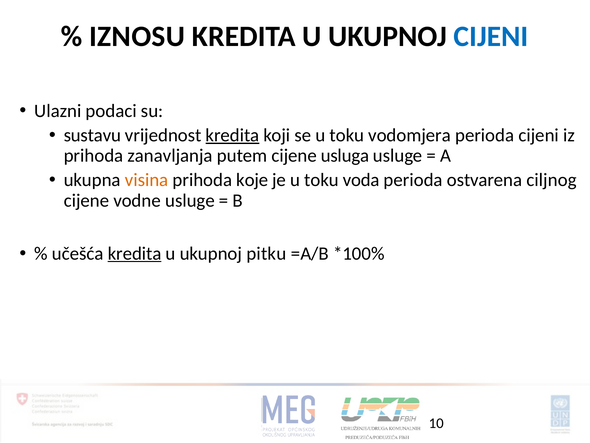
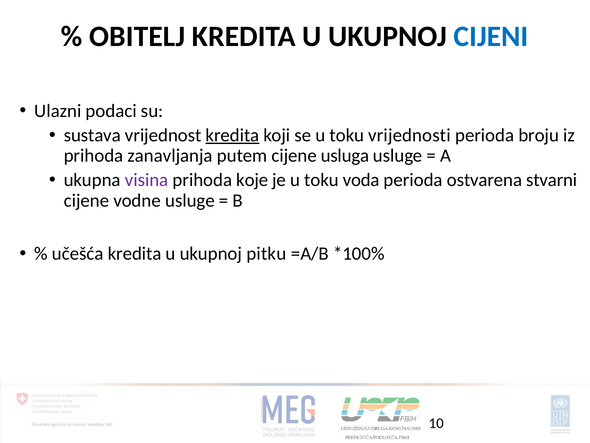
IZNOSU: IZNOSU -> OBITELJ
sustavu: sustavu -> sustava
vodomjera: vodomjera -> vrijednosti
perioda cijeni: cijeni -> broju
visina colour: orange -> purple
ciljnog: ciljnog -> stvarni
kredita at (135, 253) underline: present -> none
